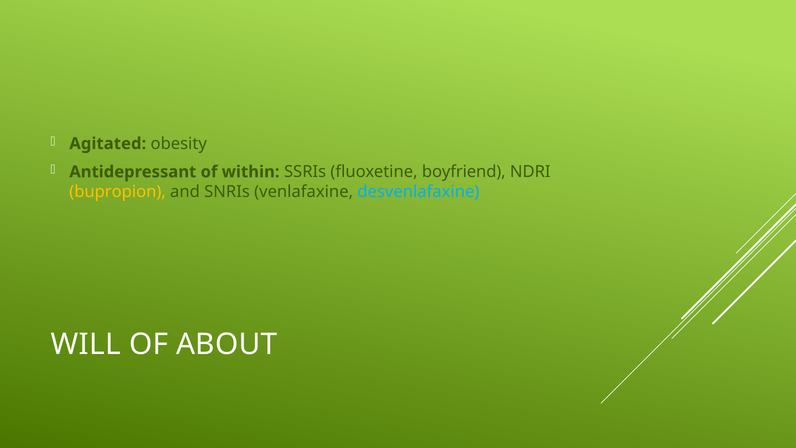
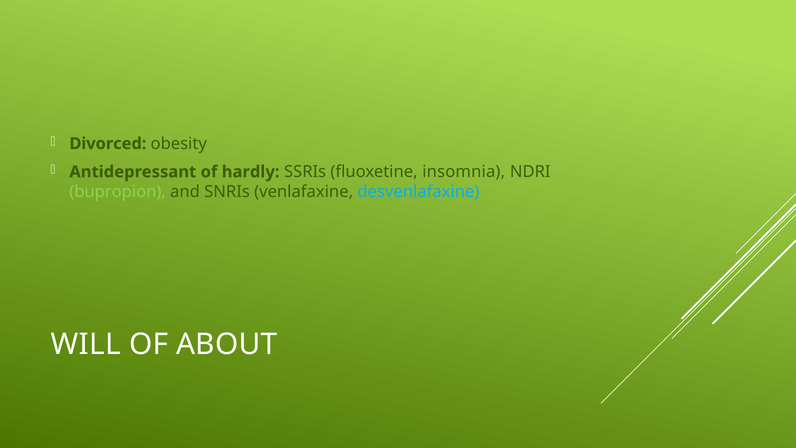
Agitated: Agitated -> Divorced
within: within -> hardly
boyfriend: boyfriend -> insomnia
bupropion colour: yellow -> light green
